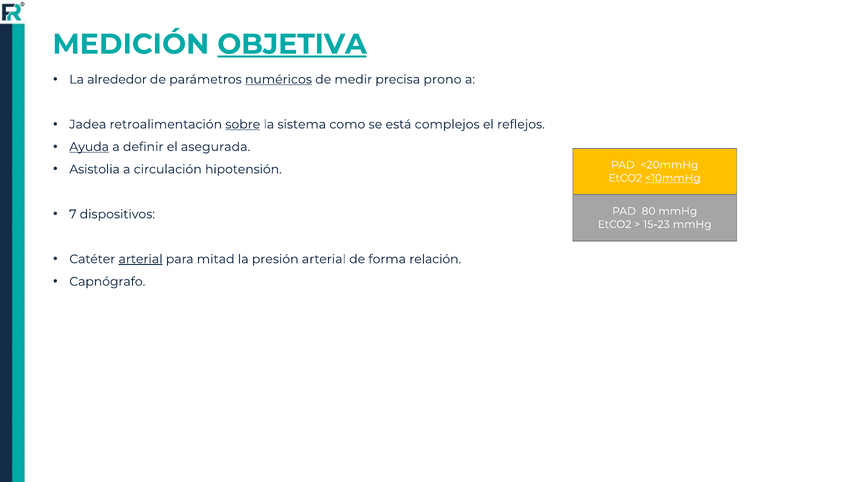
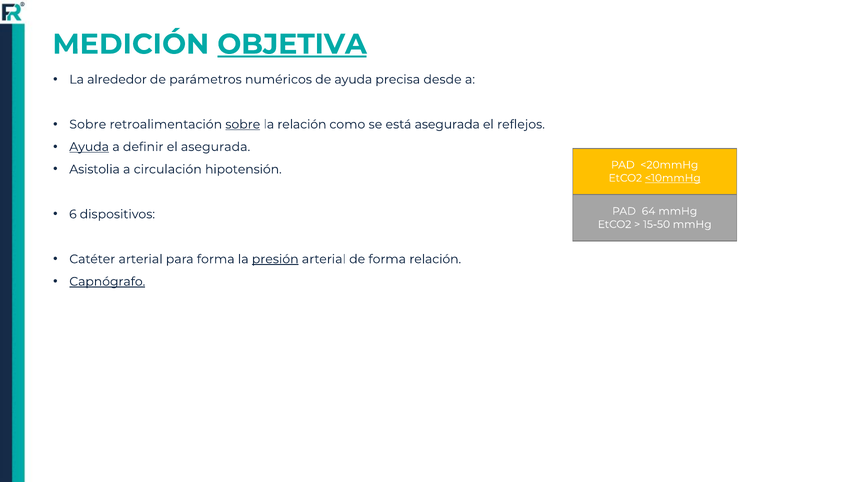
numéricos underline: present -> none
de medir: medir -> ayuda
prono: prono -> desde
Jadea at (88, 124): Jadea -> Sobre
la sistema: sistema -> relación
está complejos: complejos -> asegurada
7: 7 -> 6
80: 80 -> 64
15-23: 15-23 -> 15-50
arterial at (141, 259) underline: present -> none
para mitad: mitad -> forma
presión underline: none -> present
Capnógrafo underline: none -> present
